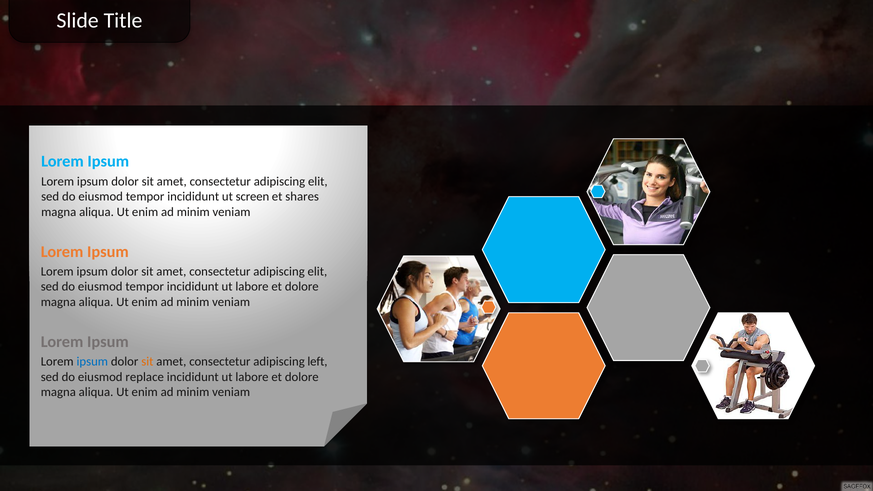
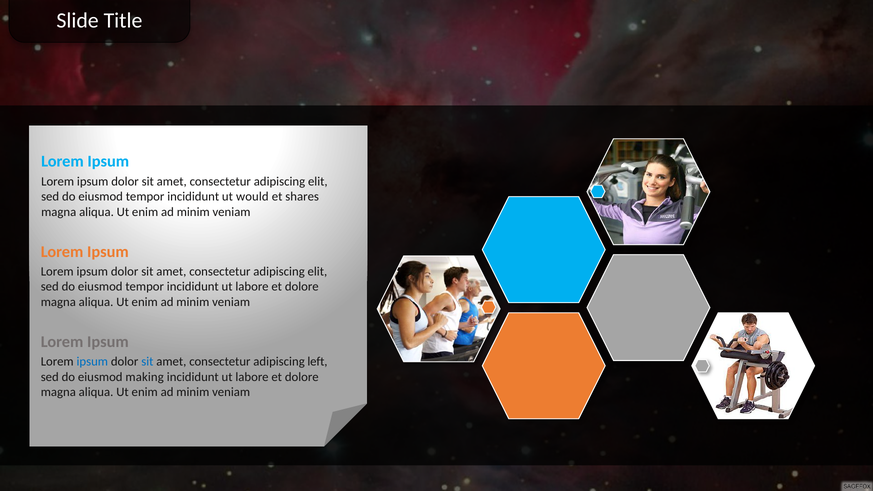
screen: screen -> would
sit at (147, 362) colour: orange -> blue
replace: replace -> making
